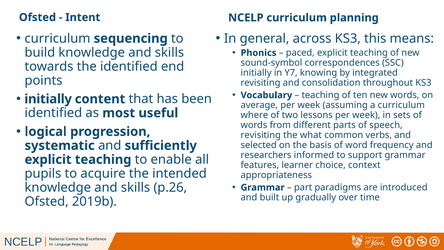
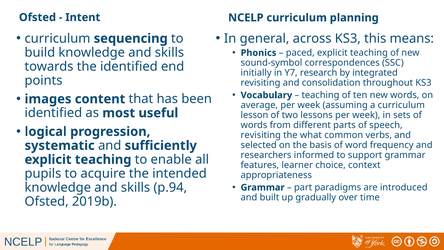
knowing: knowing -> research
initially at (48, 99): initially -> images
where: where -> lesson
p.26: p.26 -> p.94
